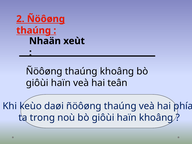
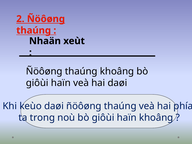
hai teân: teân -> daøi
